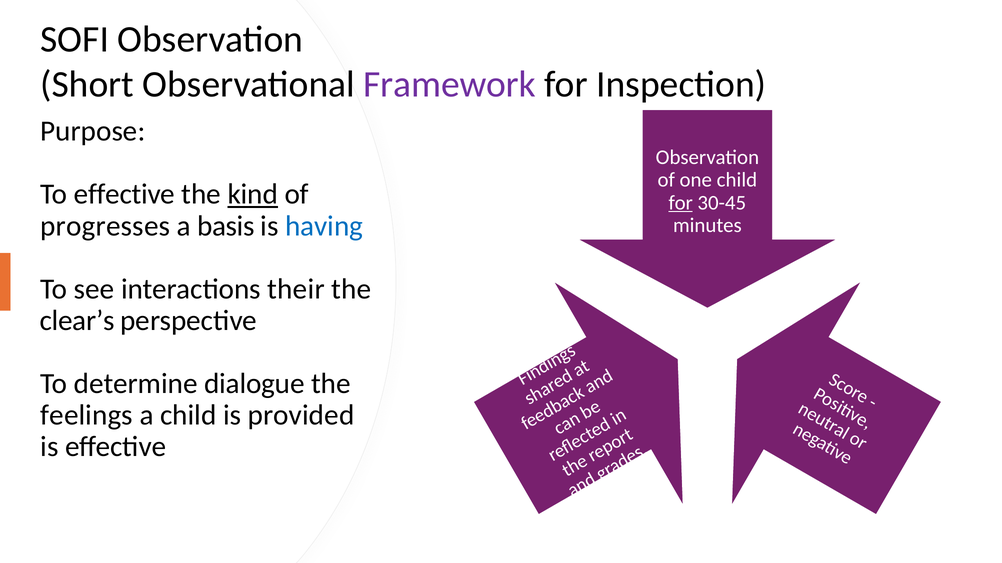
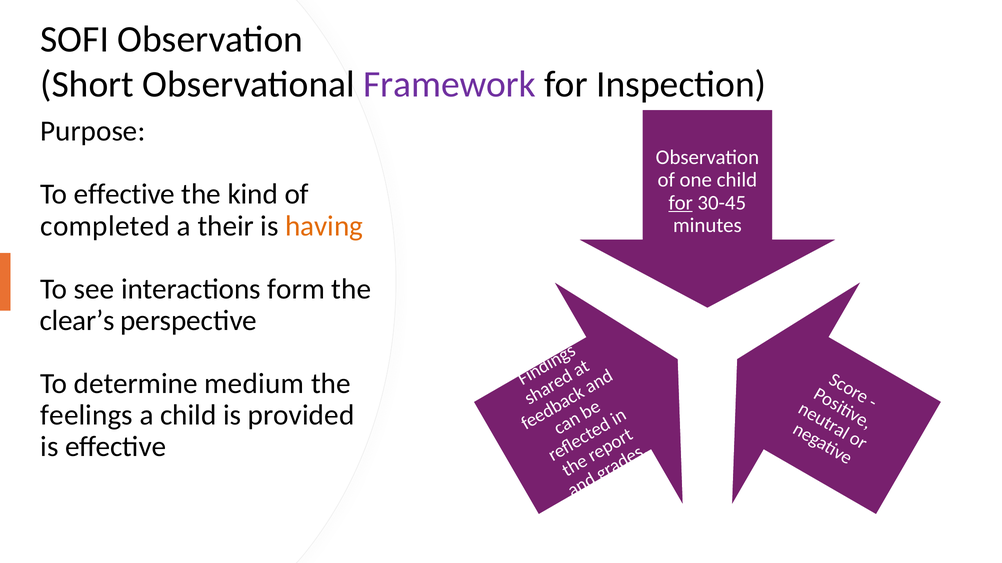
kind underline: present -> none
progresses: progresses -> completed
basis: basis -> their
having colour: blue -> orange
their: their -> form
dialogue: dialogue -> medium
